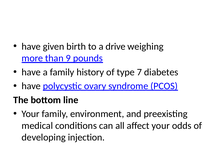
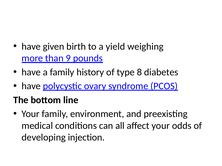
drive: drive -> yield
7: 7 -> 8
